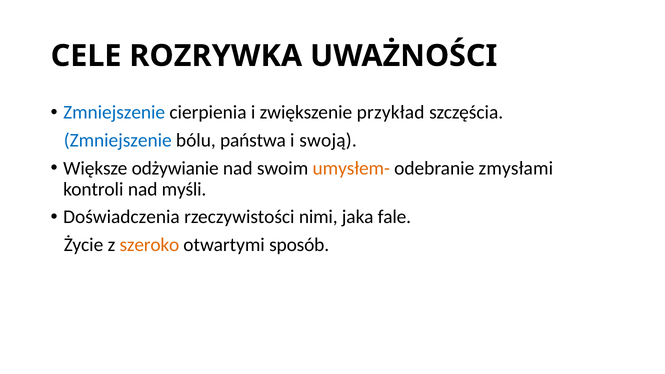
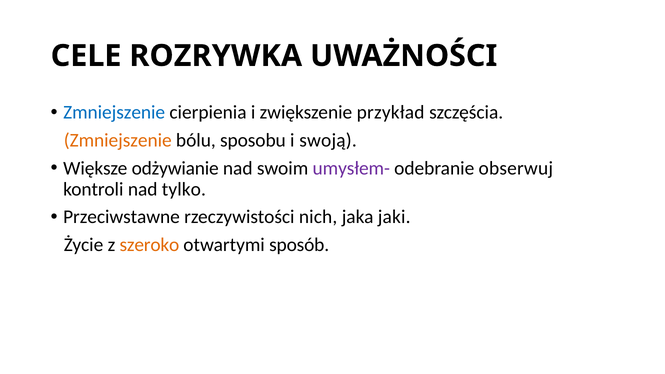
Zmniejszenie at (118, 140) colour: blue -> orange
państwa: państwa -> sposobu
umysłem- colour: orange -> purple
zmysłami: zmysłami -> obserwuj
myśli: myśli -> tylko
Doświadczenia: Doświadczenia -> Przeciwstawne
nimi: nimi -> nich
fale: fale -> jaki
